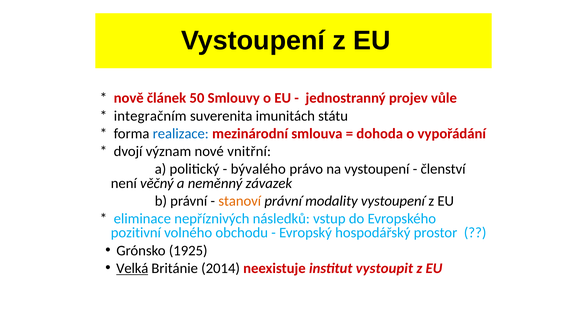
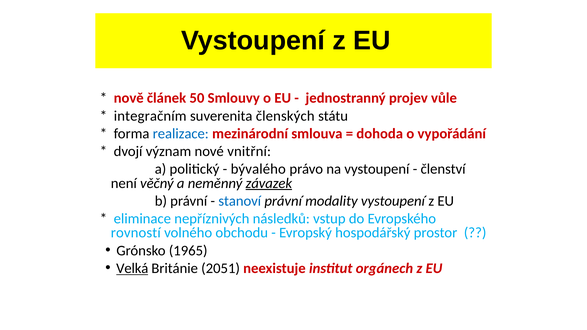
imunitách: imunitách -> členských
závazek underline: none -> present
stanoví colour: orange -> blue
pozitivní: pozitivní -> rovností
1925: 1925 -> 1965
2014: 2014 -> 2051
vystoupit: vystoupit -> orgánech
